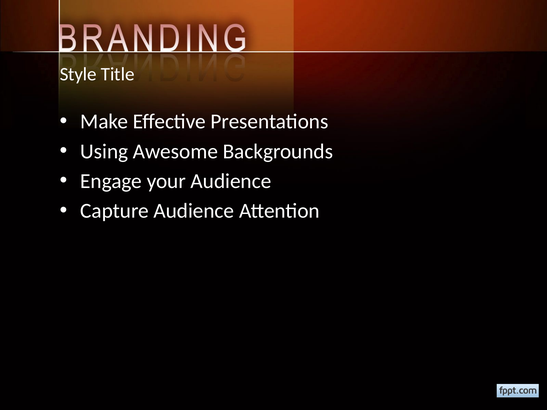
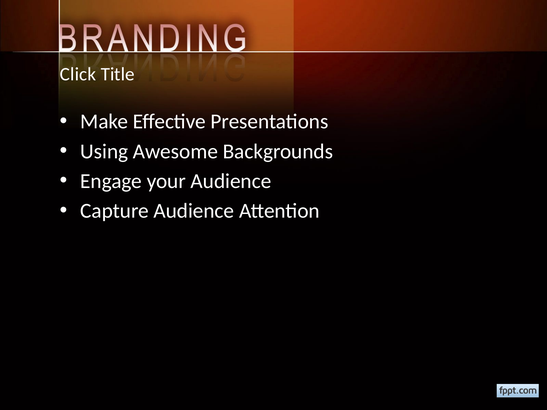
Style: Style -> Click
